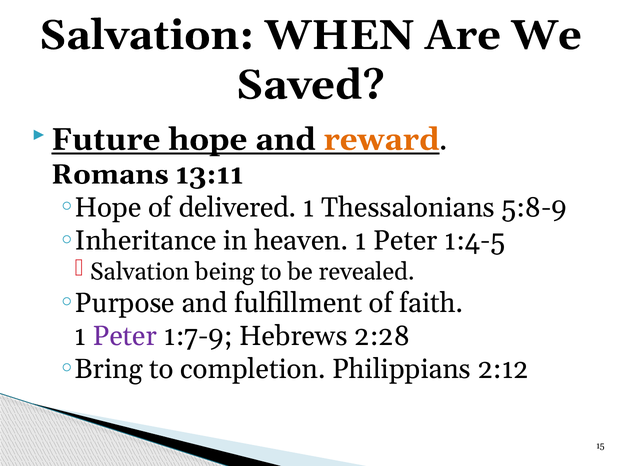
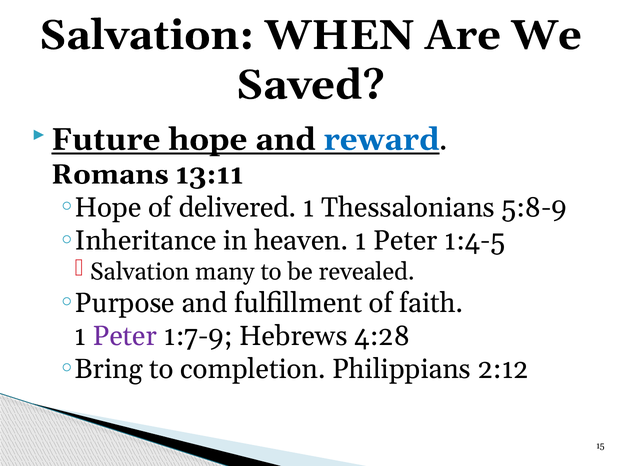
reward colour: orange -> blue
being: being -> many
2:28: 2:28 -> 4:28
